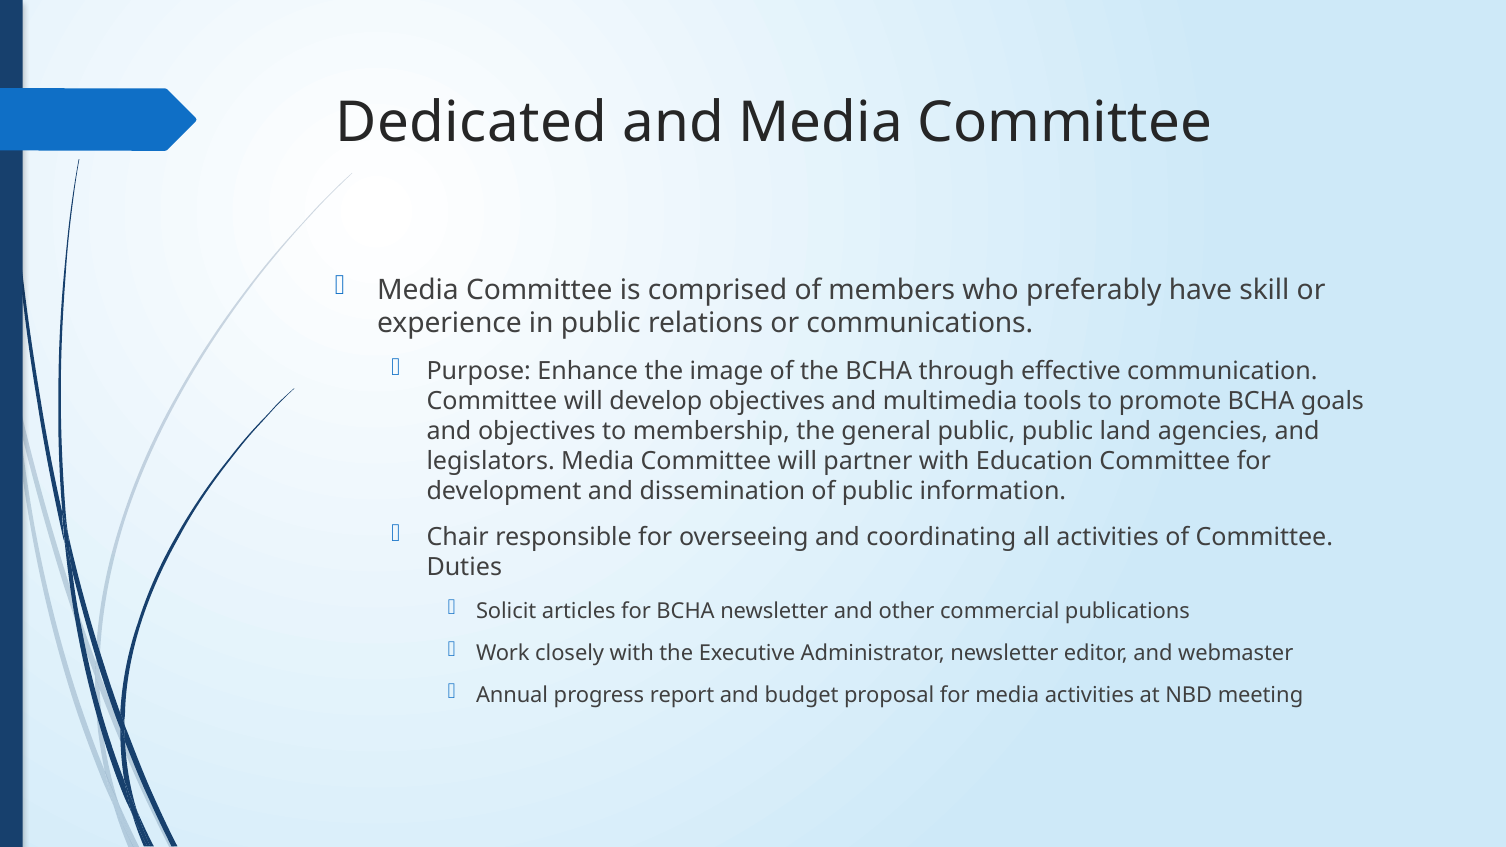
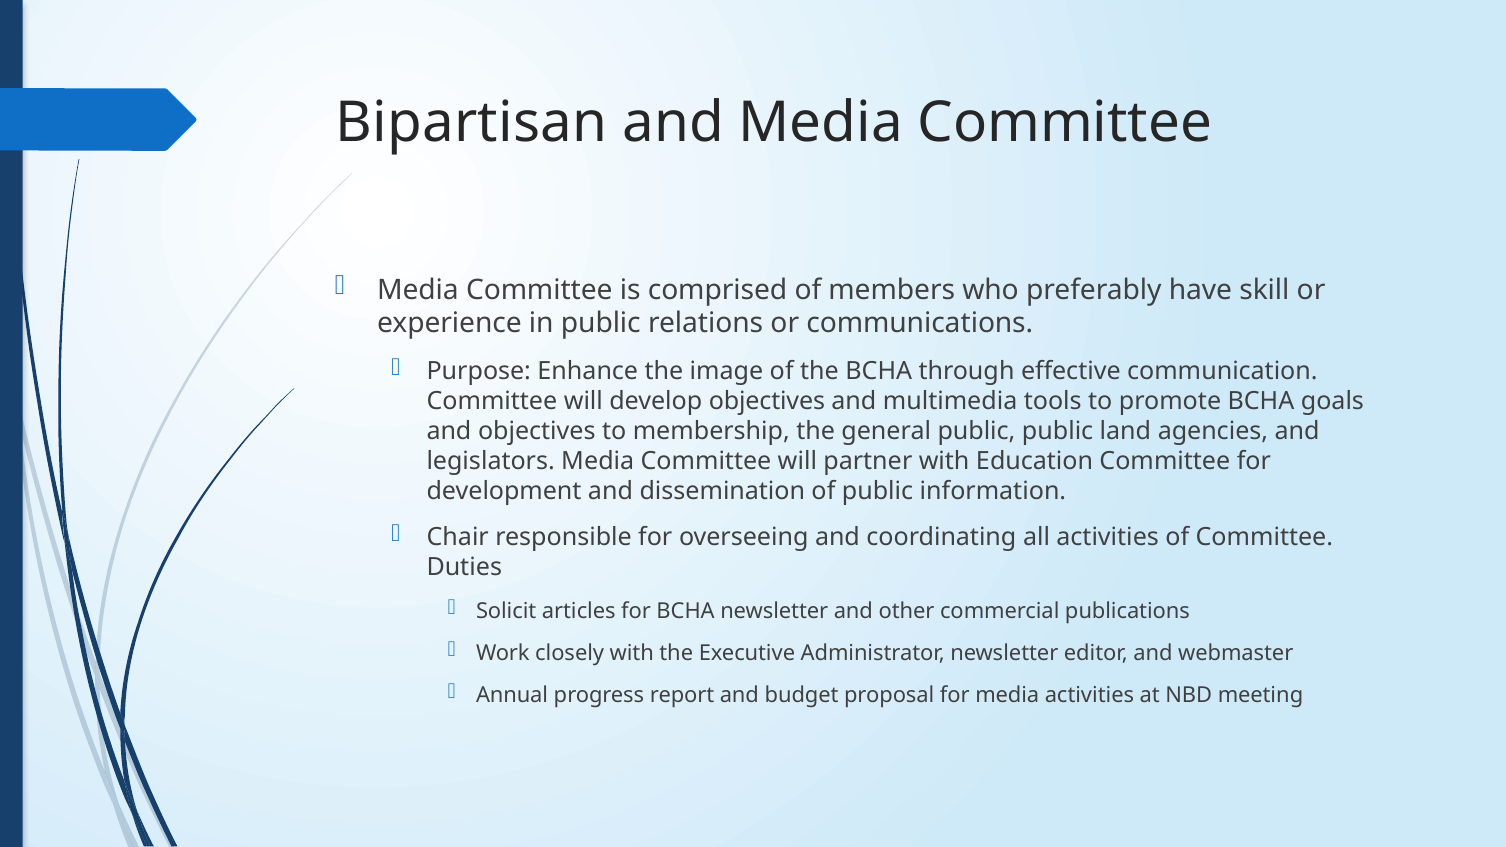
Dedicated: Dedicated -> Bipartisan
